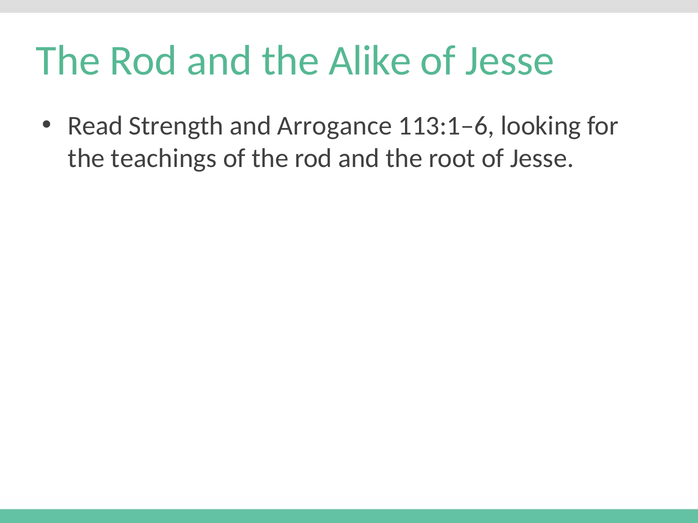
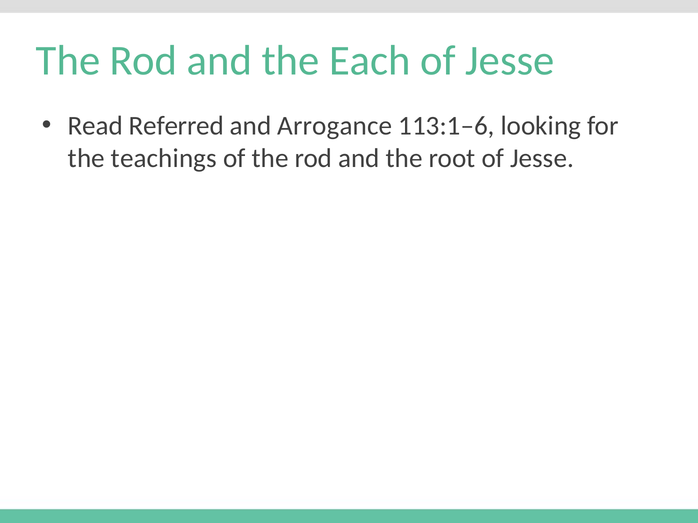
Alike: Alike -> Each
Strength: Strength -> Referred
